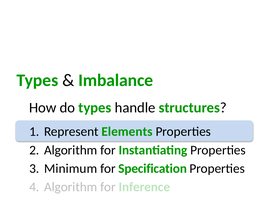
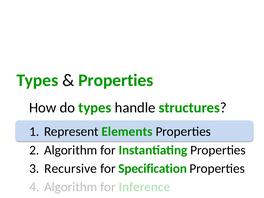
Imbalance at (116, 80): Imbalance -> Properties
Minimum: Minimum -> Recursive
